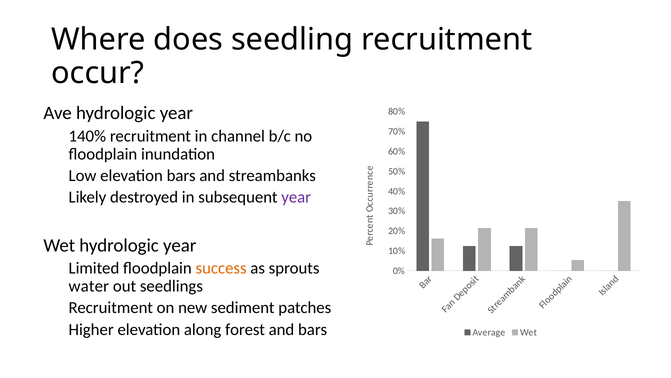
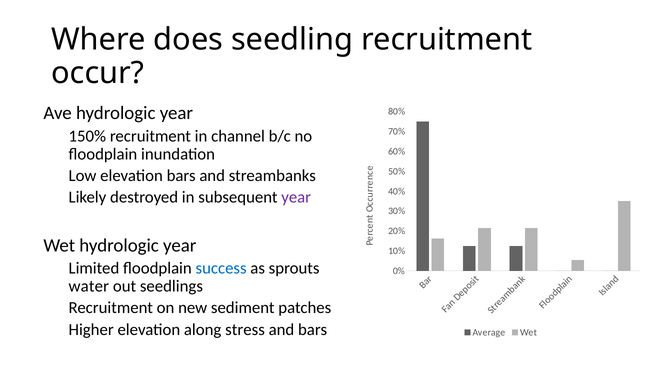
140%: 140% -> 150%
success colour: orange -> blue
forest: forest -> stress
